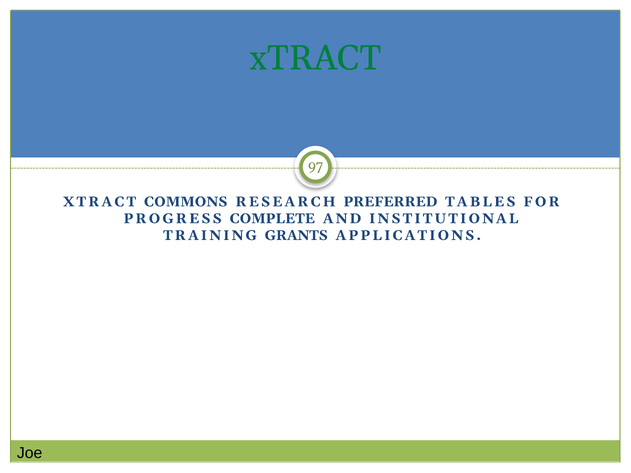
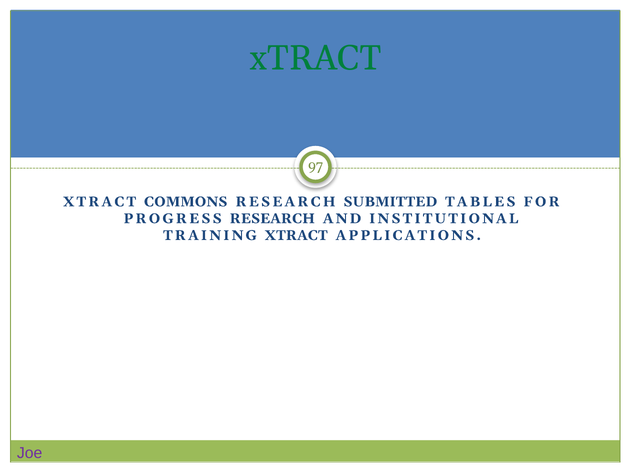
PREFERRED: PREFERRED -> SUBMITTED
PROGRESS COMPLETE: COMPLETE -> RESEARCH
TRAINING GRANTS: GRANTS -> XTRACT
Joe colour: black -> purple
